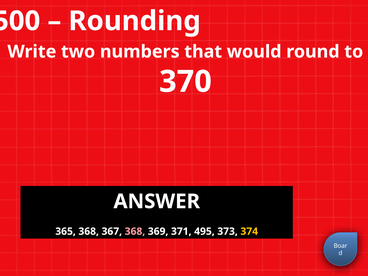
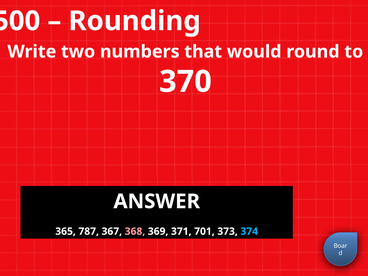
365 368: 368 -> 787
495: 495 -> 701
374 colour: yellow -> light blue
